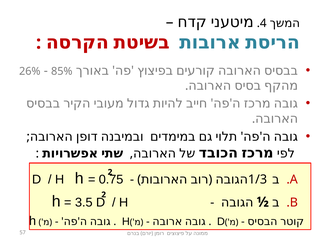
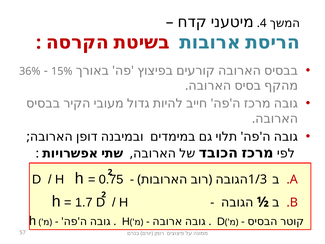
26%: 26% -> 36%
85%: 85% -> 15%
3.5: 3.5 -> 1.7
